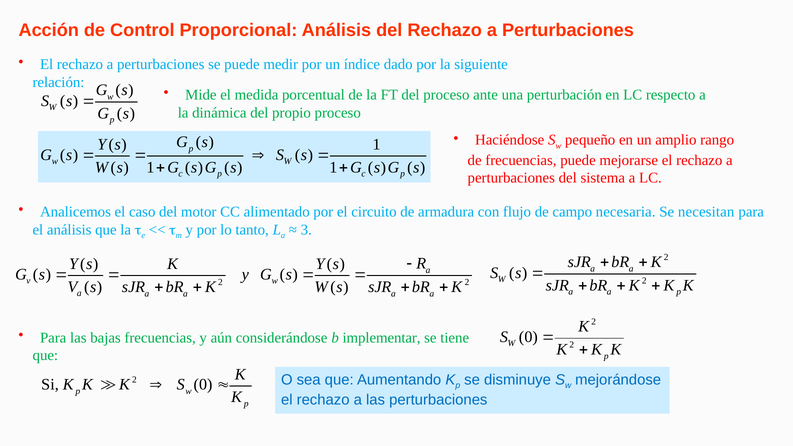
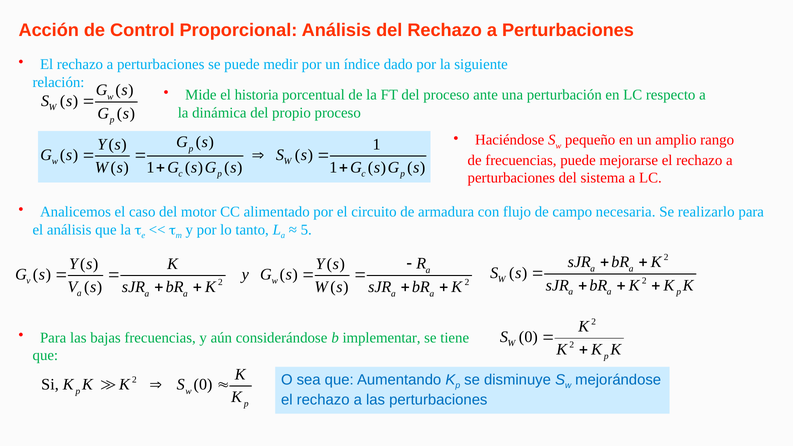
medida: medida -> historia
necesitan: necesitan -> realizarlo
3: 3 -> 5
